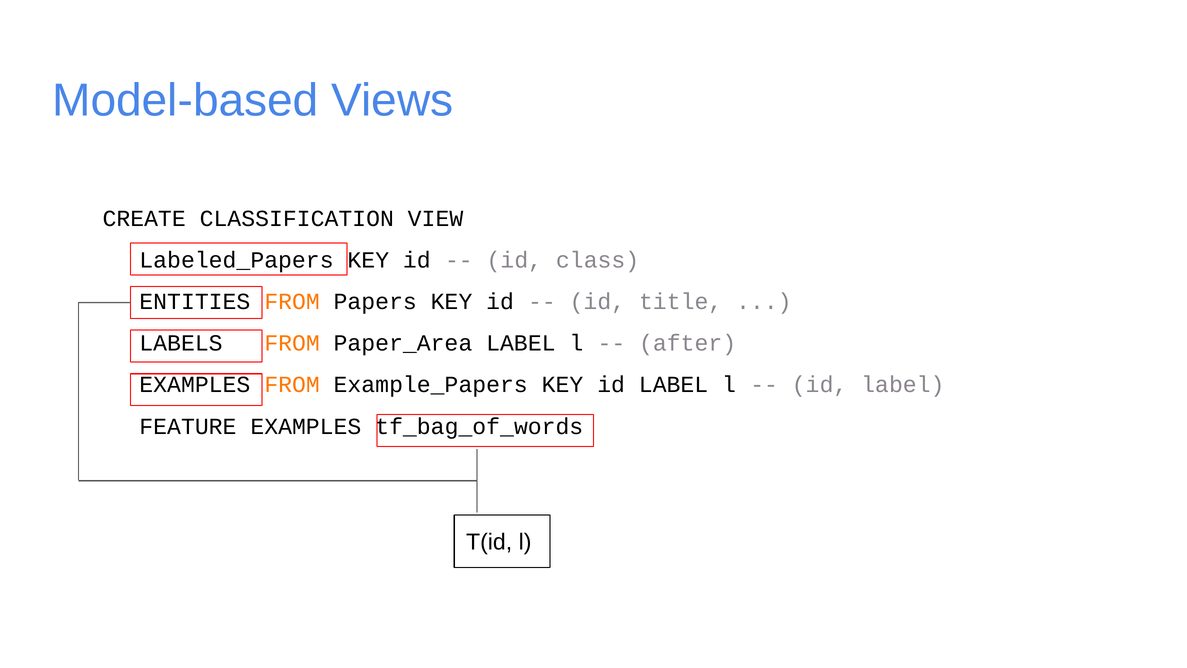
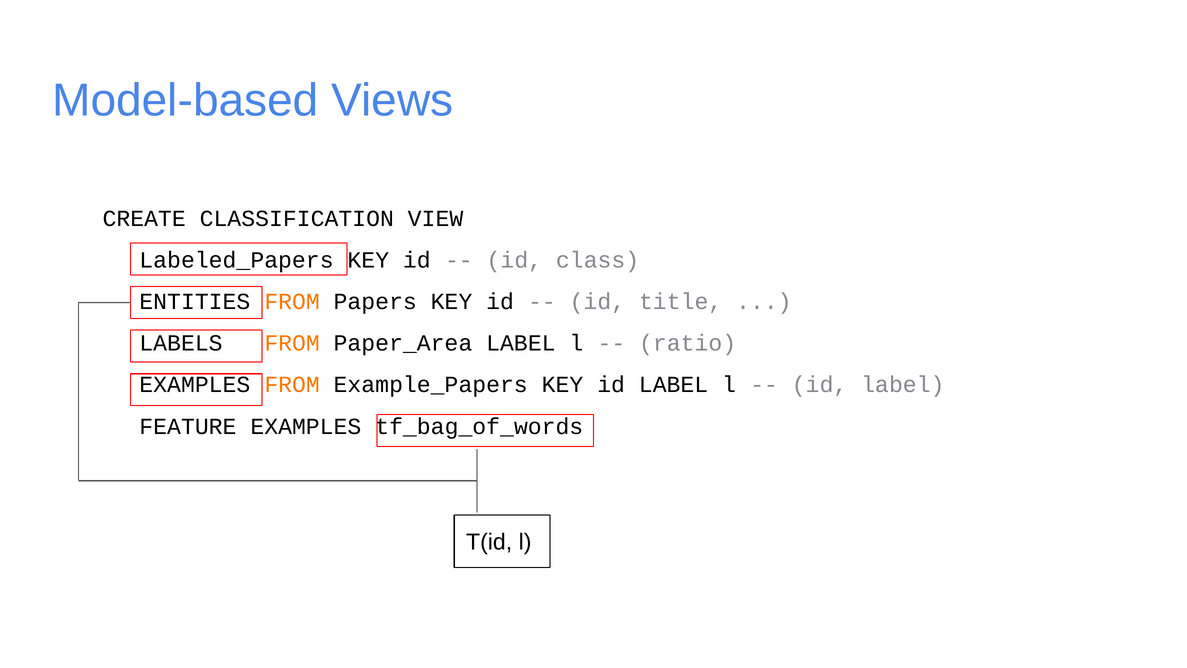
after: after -> ratio
